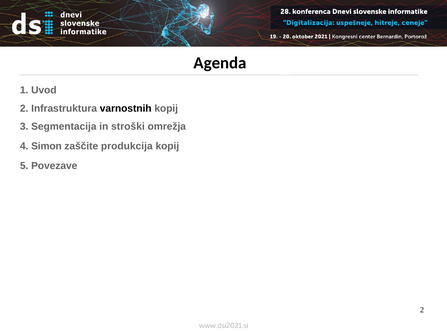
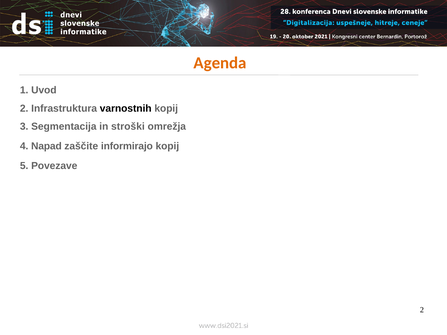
Agenda colour: black -> orange
Simon: Simon -> Napad
produkcija: produkcija -> informirajo
